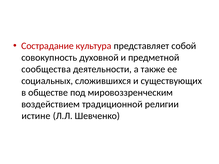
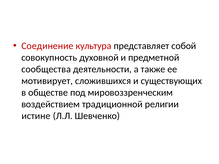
Сострадание: Сострадание -> Соединение
социальных: социальных -> мотивирует
